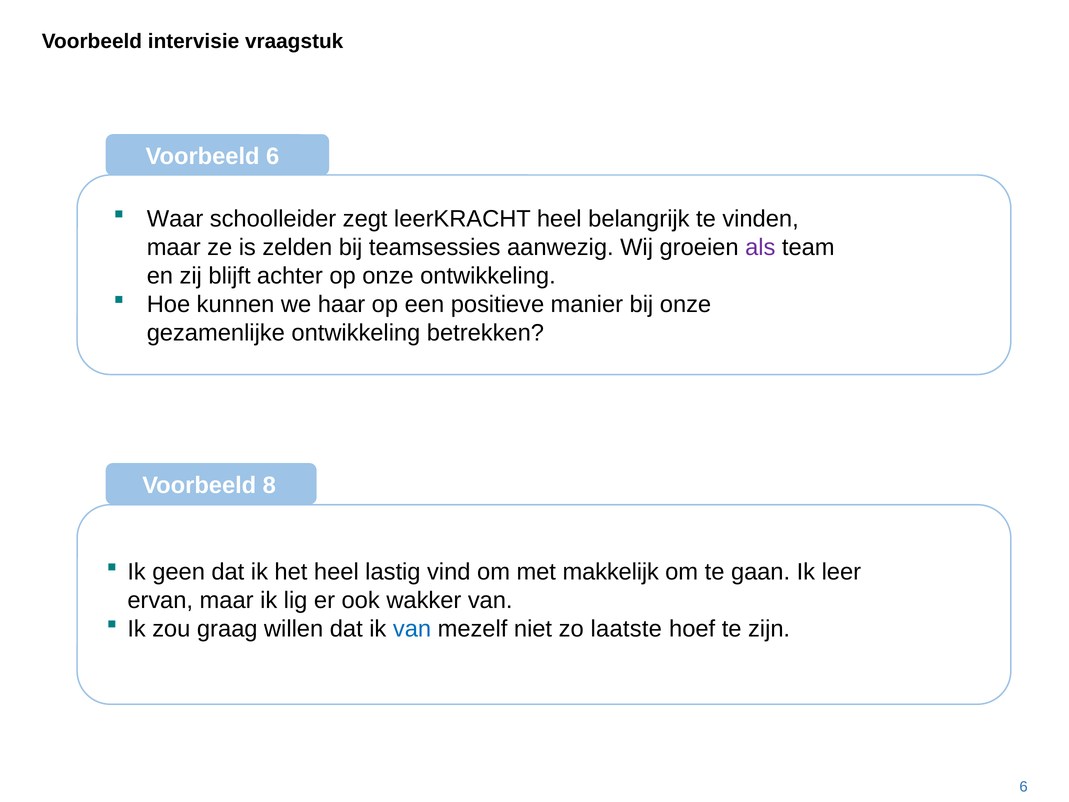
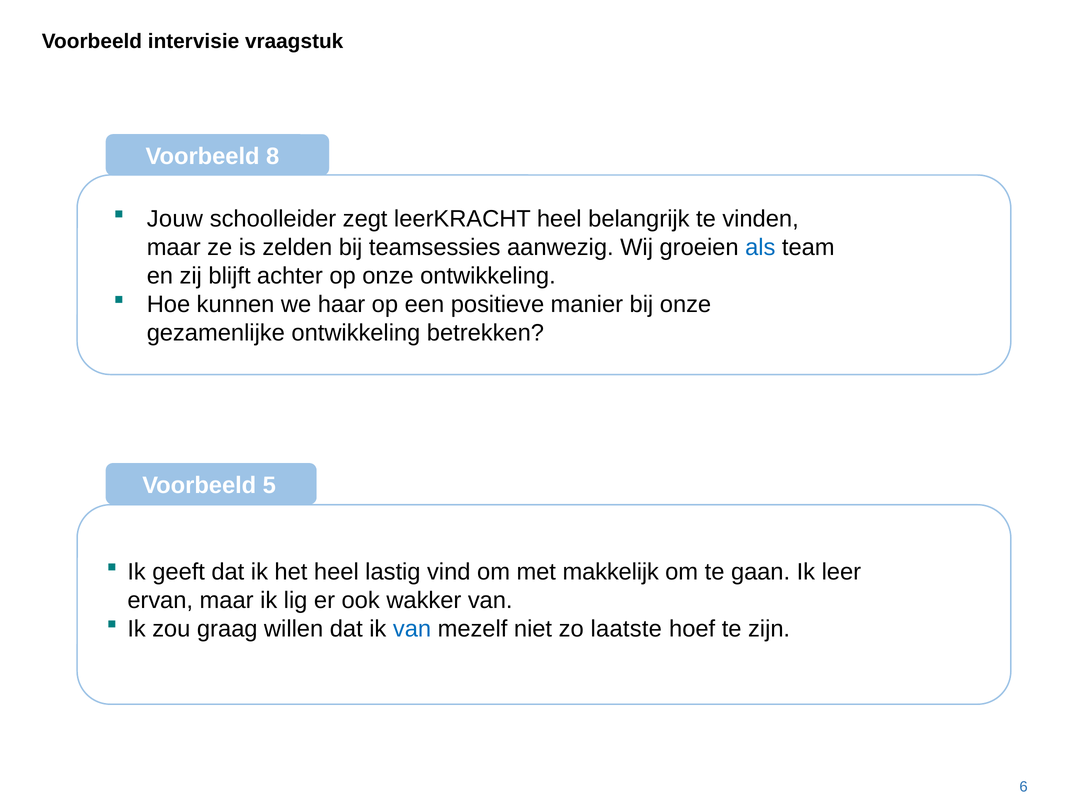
Voorbeeld 6: 6 -> 8
Waar: Waar -> Jouw
als colour: purple -> blue
8: 8 -> 5
geen: geen -> geeft
